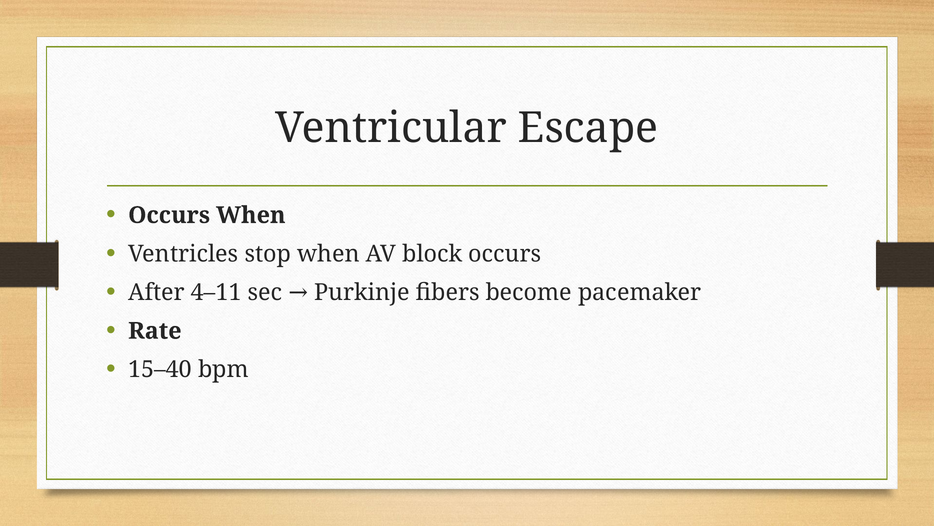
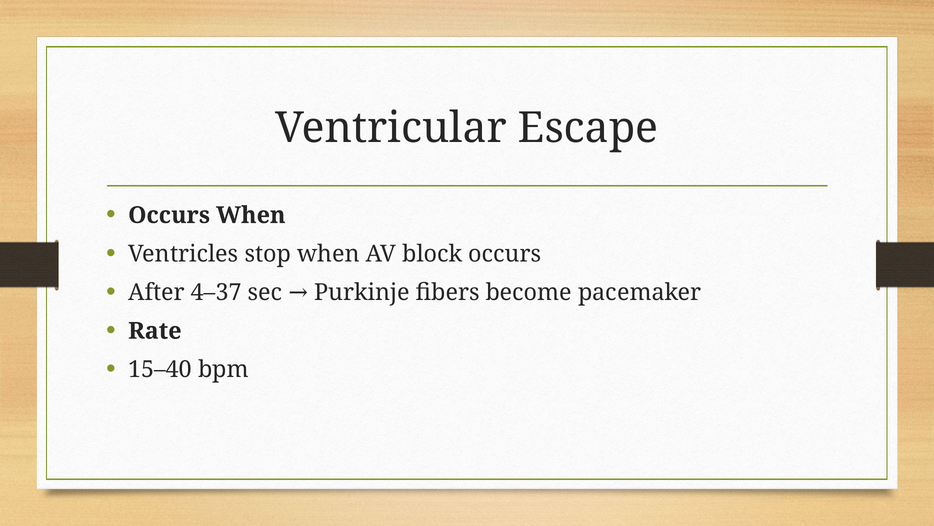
4–11: 4–11 -> 4–37
